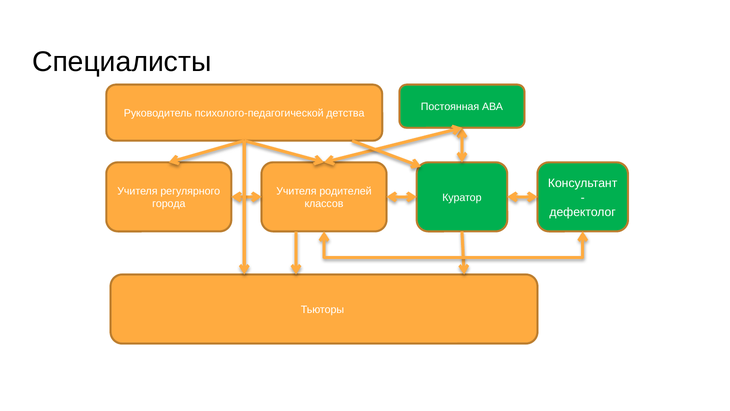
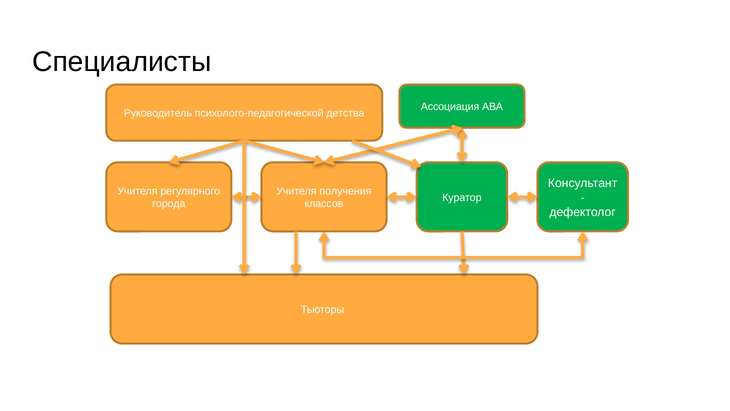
Постоянная: Постоянная -> Ассоциация
родителей: родителей -> получения
